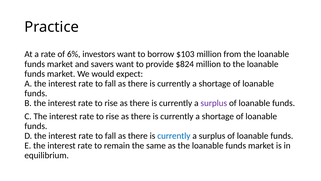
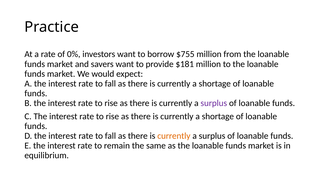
6%: 6% -> 0%
$103: $103 -> $755
$824: $824 -> $181
currently at (174, 136) colour: blue -> orange
